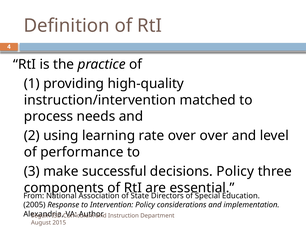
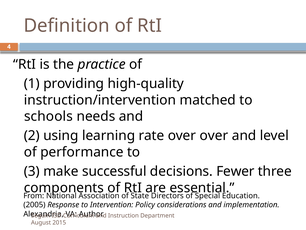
process: process -> schools
decisions Policy: Policy -> Fewer
